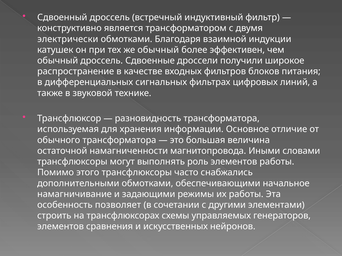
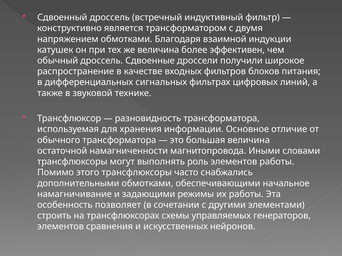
электрически: электрически -> напряжением
же обычный: обычный -> величина
